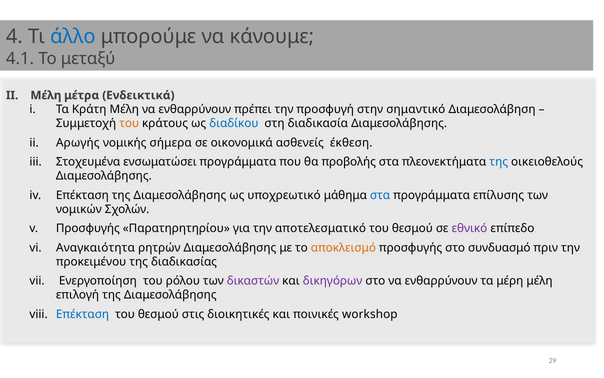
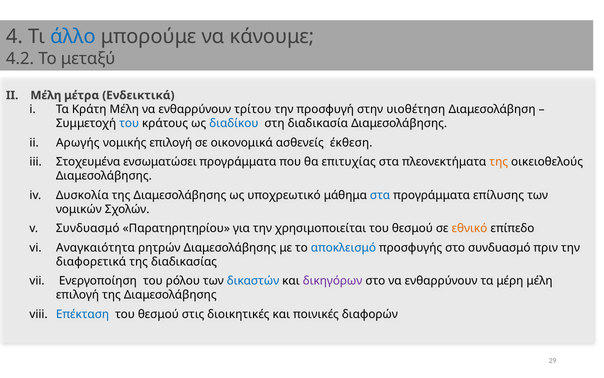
4.1: 4.1 -> 4.2
πρέπει: πρέπει -> τρίτου
σημαντικό: σημαντικό -> υιοθέτηση
του at (129, 123) colour: orange -> blue
νομικής σήμερα: σήμερα -> επιλογή
προβολής: προβολής -> επιτυχίας
της at (499, 162) colour: blue -> orange
Επέκταση at (82, 195): Επέκταση -> Δυσκολία
Προσφυγής at (88, 228): Προσφυγής -> Συνδυασμό
αποτελεσματικό: αποτελεσματικό -> χρησιμοποιείται
εθνικό colour: purple -> orange
αποκλεισμό colour: orange -> blue
προκειμένου: προκειμένου -> διαφορετικά
δικαστών colour: purple -> blue
workshop: workshop -> διαφορών
